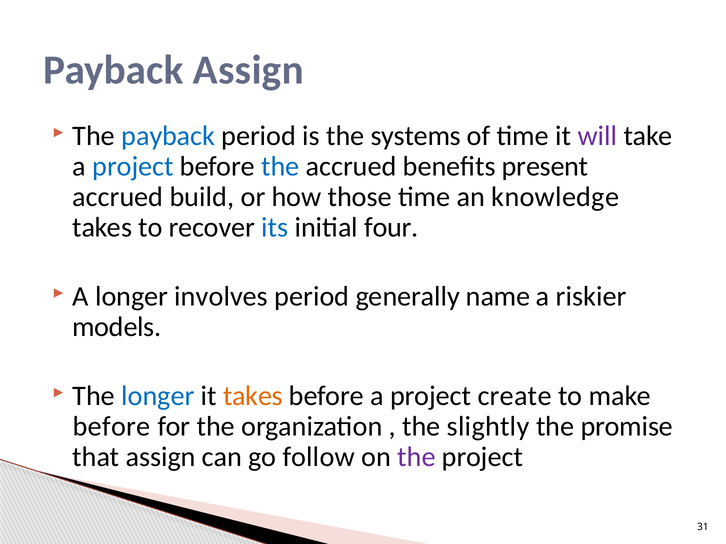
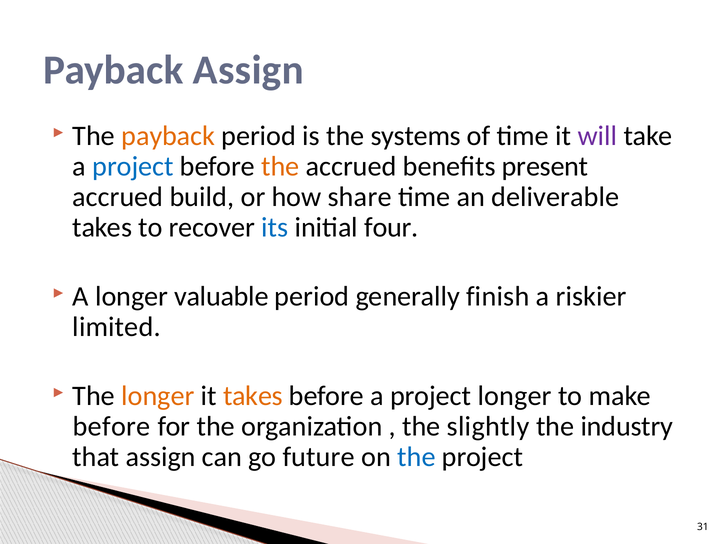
payback at (168, 136) colour: blue -> orange
the at (280, 167) colour: blue -> orange
those: those -> share
knowledge: knowledge -> deliverable
involves: involves -> valuable
name: name -> finish
models: models -> limited
longer at (158, 396) colour: blue -> orange
project create: create -> longer
promise: promise -> industry
follow: follow -> future
the at (417, 457) colour: purple -> blue
